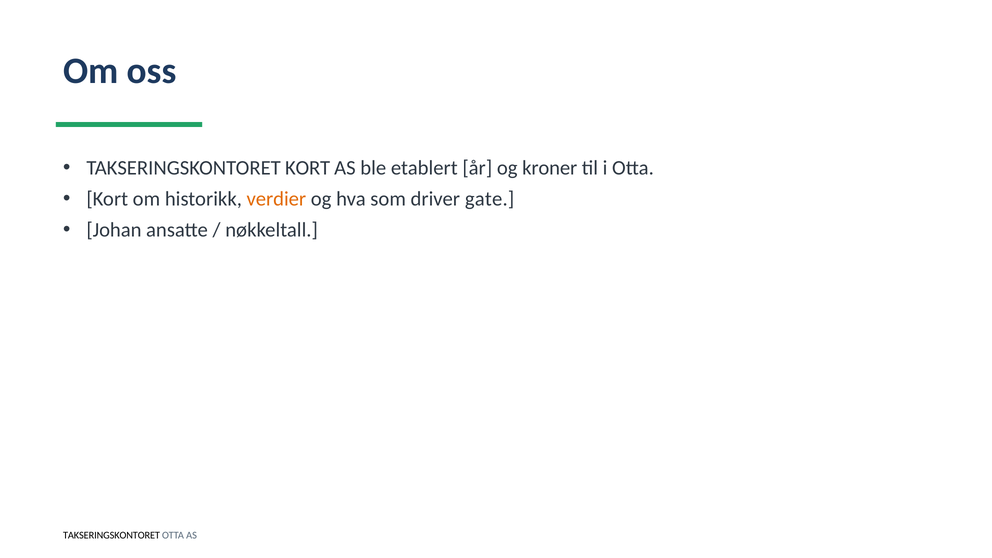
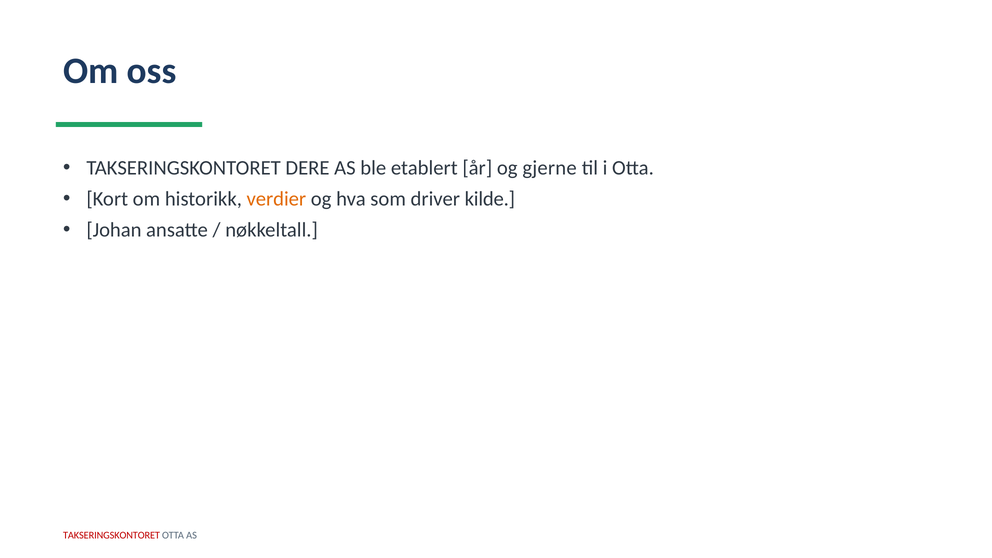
TAKSERINGSKONTORET KORT: KORT -> DERE
kroner: kroner -> gjerne
gate: gate -> kilde
TAKSERINGSKONTORET at (112, 535) colour: black -> red
